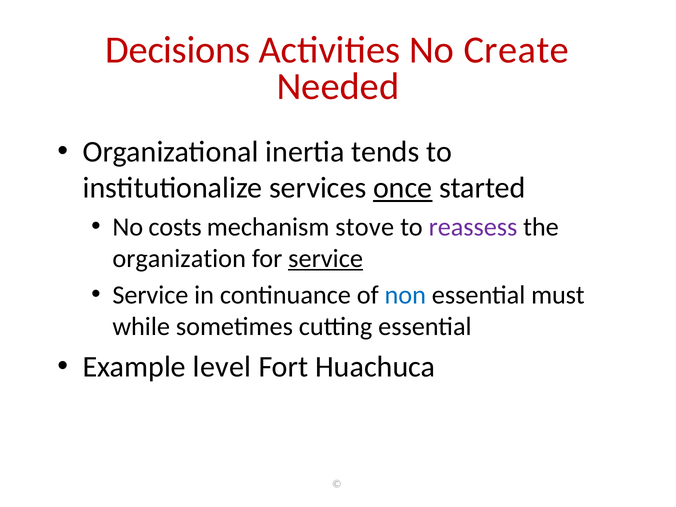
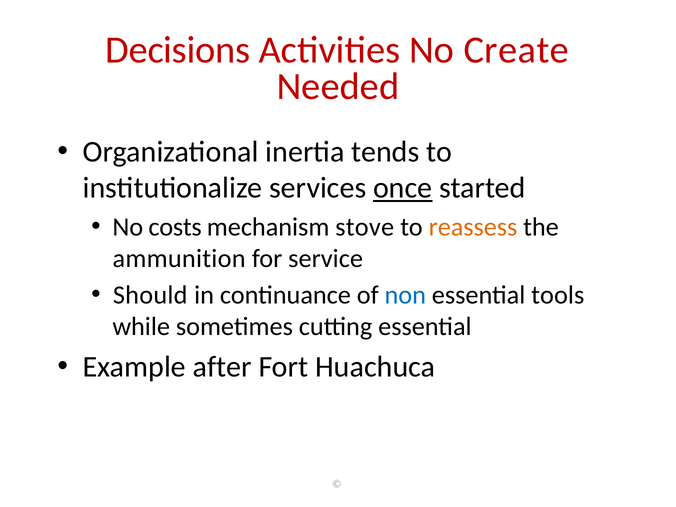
reassess colour: purple -> orange
organization: organization -> ammunition
service at (326, 258) underline: present -> none
Service at (150, 295): Service -> Should
must: must -> tools
level: level -> after
